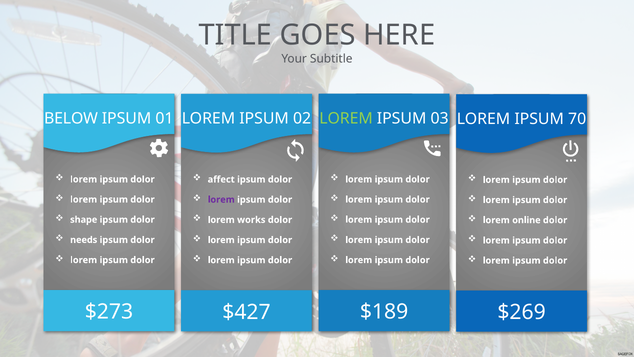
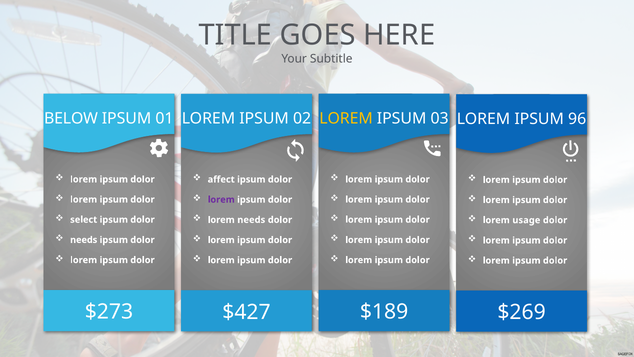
LOREM at (346, 118) colour: light green -> yellow
70: 70 -> 96
shape: shape -> select
lorem works: works -> needs
online: online -> usage
